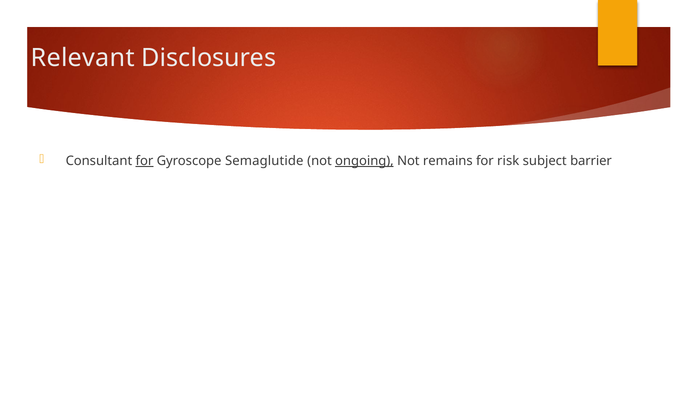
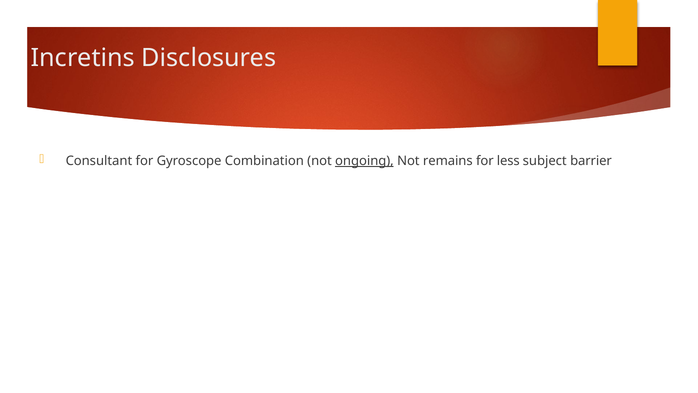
Relevant: Relevant -> Incretins
for at (144, 161) underline: present -> none
Semaglutide: Semaglutide -> Combination
risk: risk -> less
